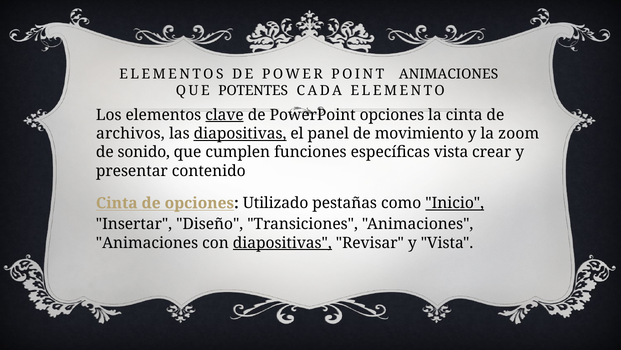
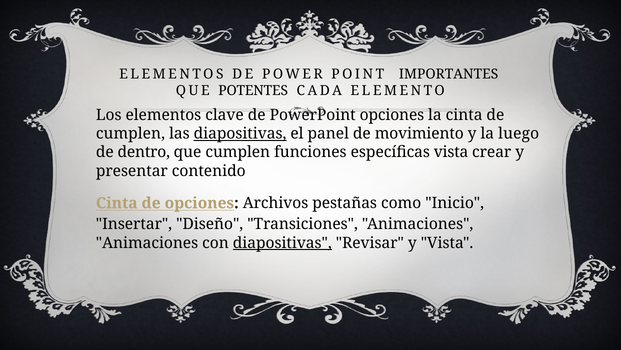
POINT ANIMACIONES: ANIMACIONES -> IMPORTANTES
clave underline: present -> none
archivos at (130, 133): archivos -> cumplen
zoom: zoom -> luego
sonido: sonido -> dentro
Utilizado: Utilizado -> Archivos
Inicio underline: present -> none
